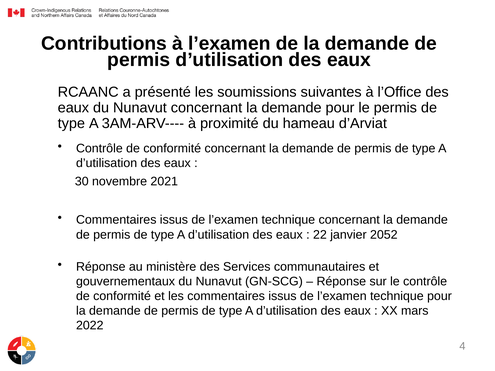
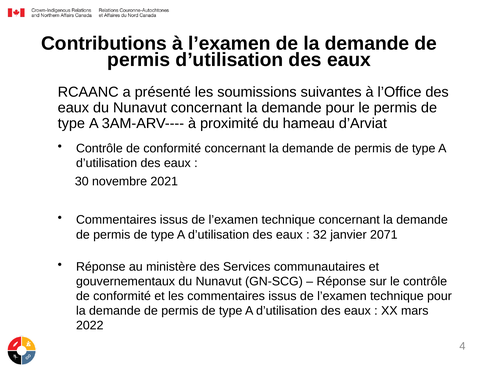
22: 22 -> 32
2052: 2052 -> 2071
